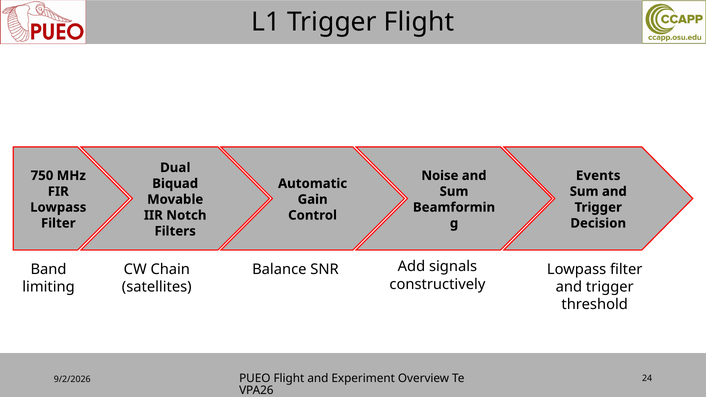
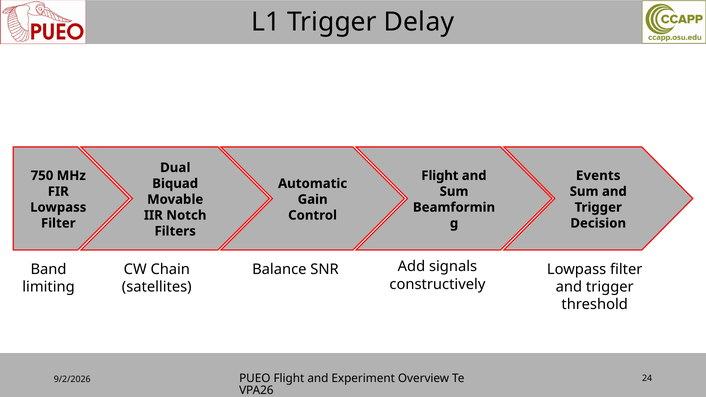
Trigger Flight: Flight -> Delay
Noise at (440, 176): Noise -> Flight
